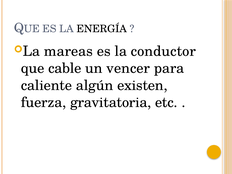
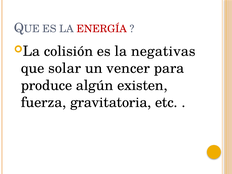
ENERGÍA colour: black -> red
mareas: mareas -> colisión
conductor: conductor -> negativas
cable: cable -> solar
caliente: caliente -> produce
